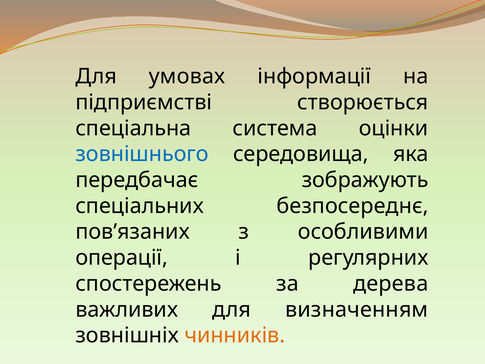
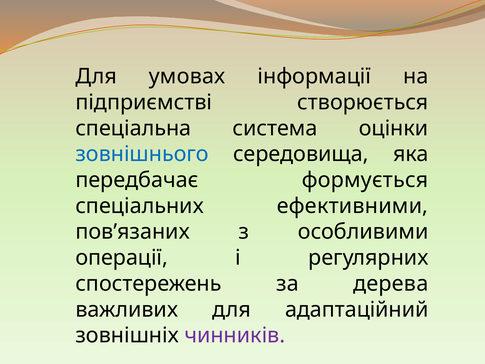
зображують: зображують -> формується
безпосереднє: безпосереднє -> ефективними
визначенням: визначенням -> адаптаційний
чинників colour: orange -> purple
